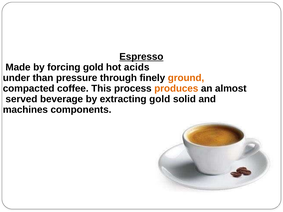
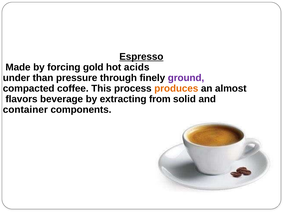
ground colour: orange -> purple
served: served -> flavors
extracting gold: gold -> from
machines: machines -> container
